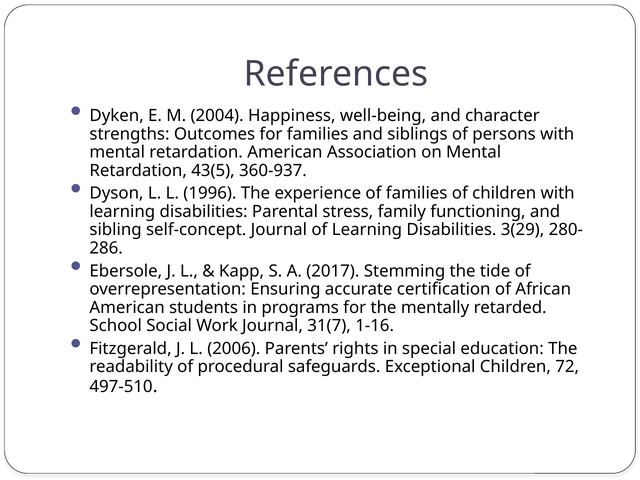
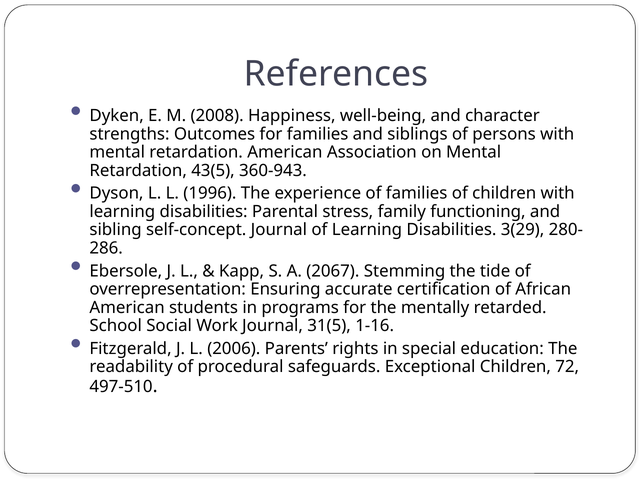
2004: 2004 -> 2008
360-937: 360-937 -> 360-943
2017: 2017 -> 2067
31(7: 31(7 -> 31(5
